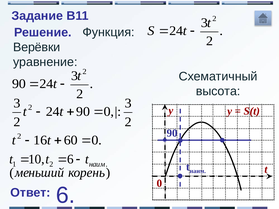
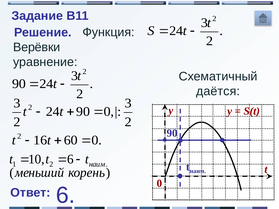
высота: высота -> даётся
